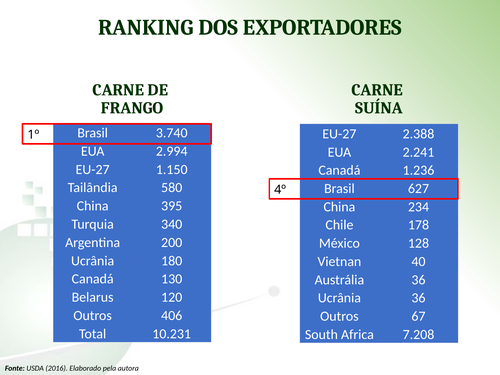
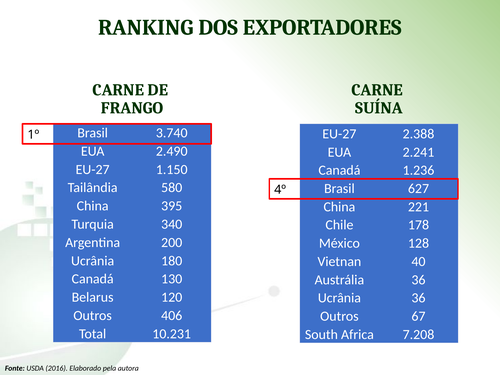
2.994: 2.994 -> 2.490
234: 234 -> 221
